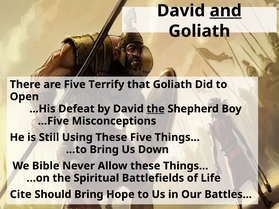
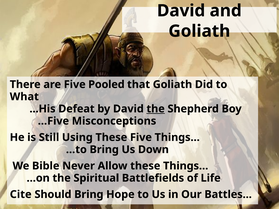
and underline: present -> none
Terrify: Terrify -> Pooled
Open: Open -> What
